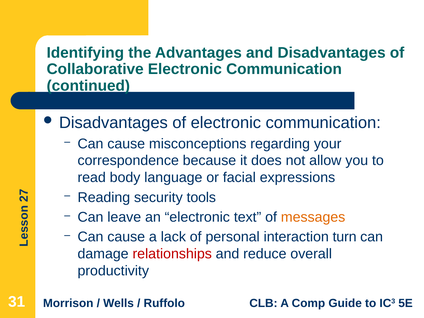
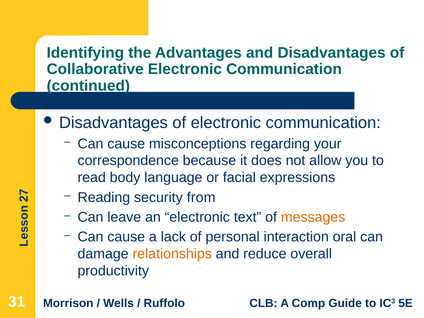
tools: tools -> from
turn: turn -> oral
relationships colour: red -> orange
